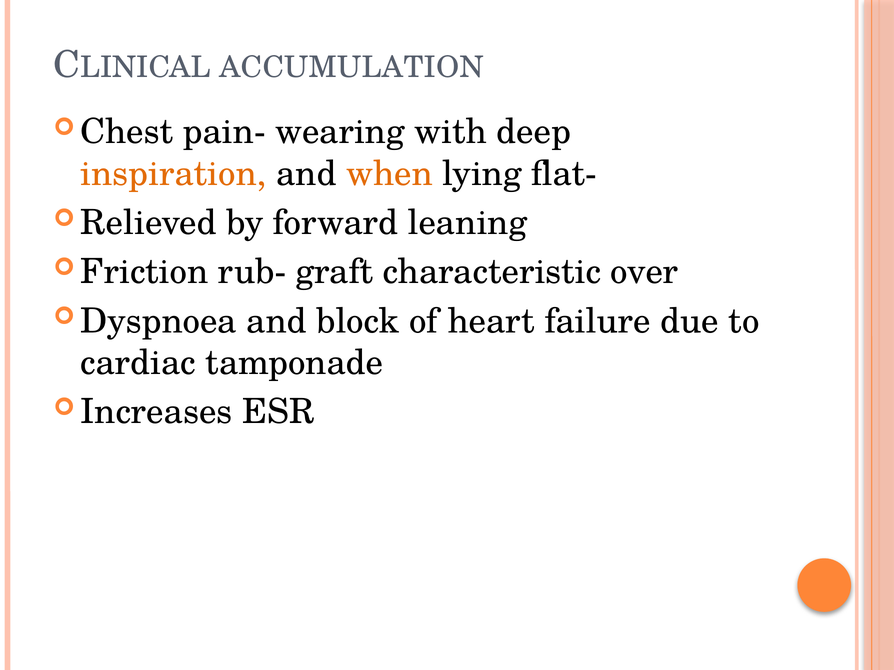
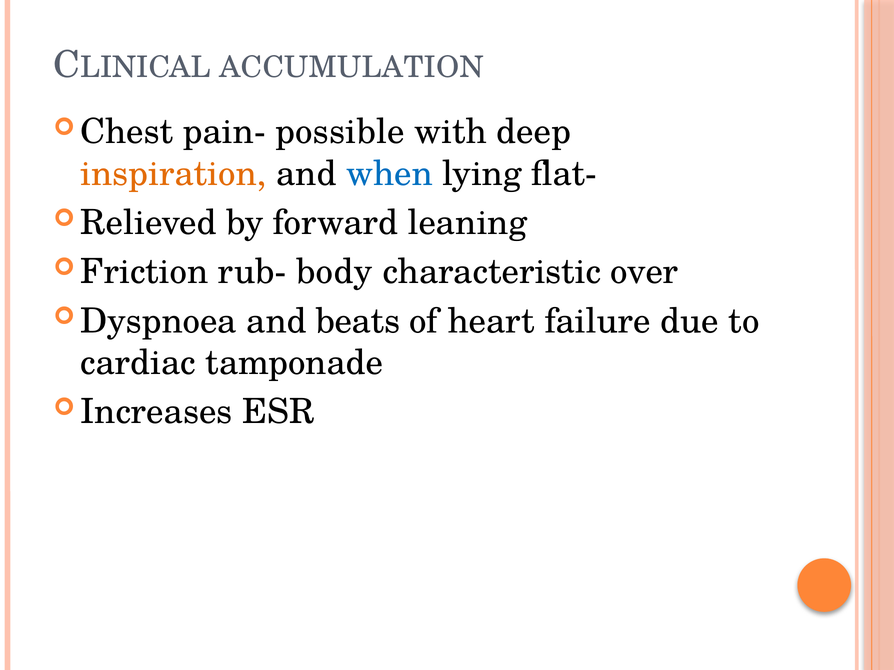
wearing: wearing -> possible
when colour: orange -> blue
graft: graft -> body
block: block -> beats
